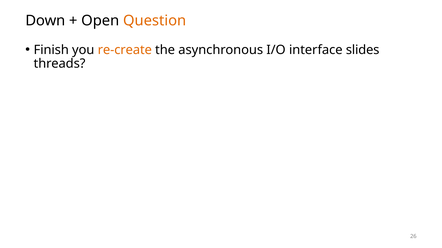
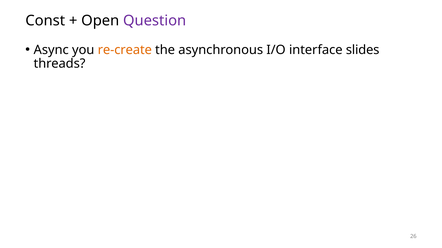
Down: Down -> Const
Question colour: orange -> purple
Finish: Finish -> Async
